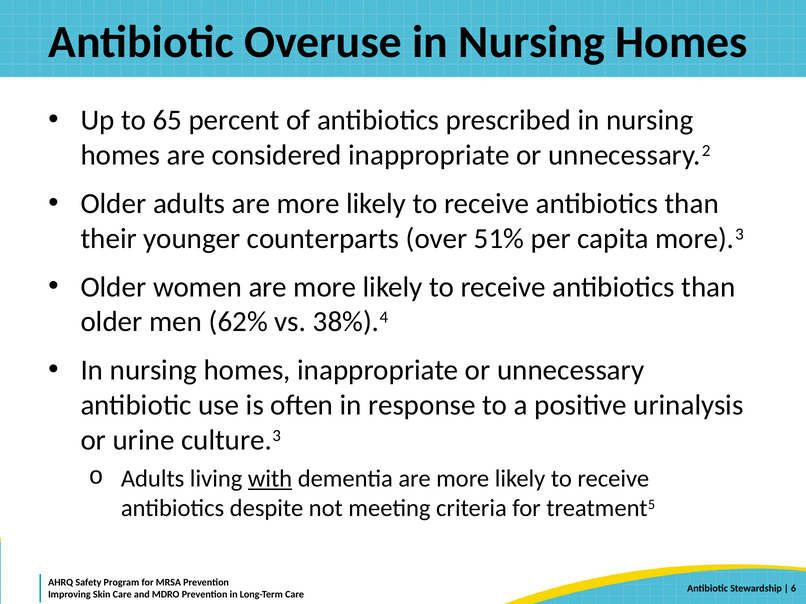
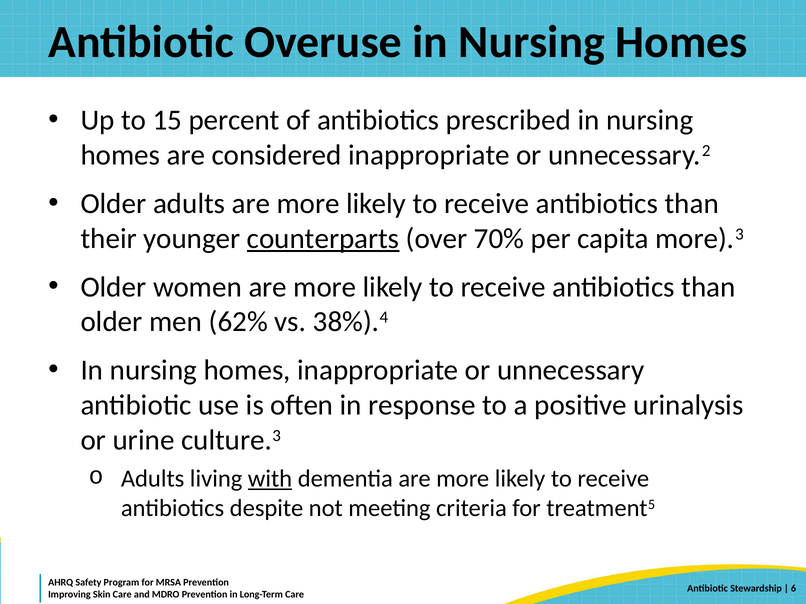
65: 65 -> 15
counterparts underline: none -> present
51%: 51% -> 70%
